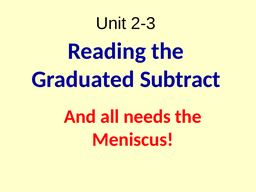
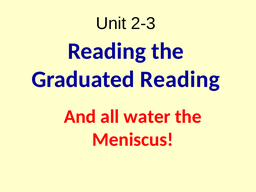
Graduated Subtract: Subtract -> Reading
needs: needs -> water
